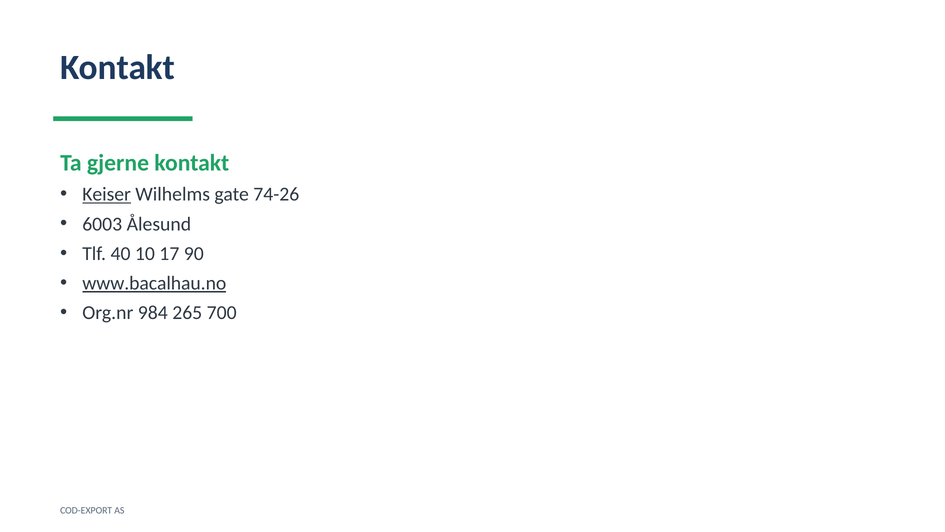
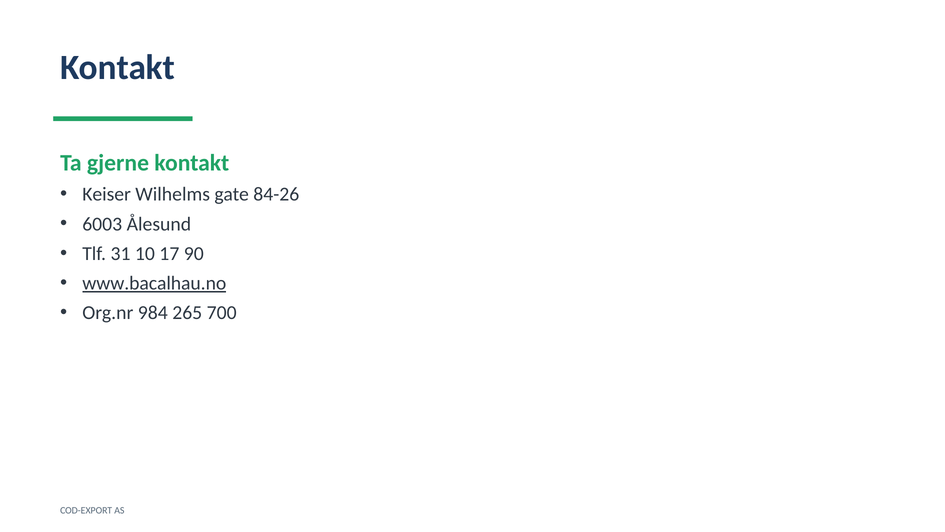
Keiser underline: present -> none
74-26: 74-26 -> 84-26
40: 40 -> 31
